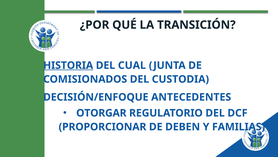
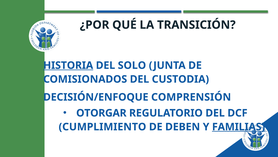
CUAL: CUAL -> SOLO
ANTECEDENTES: ANTECEDENTES -> COMPRENSIÓN
PROPORCIONAR: PROPORCIONAR -> CUMPLIMIENTO
FAMILIAS underline: none -> present
